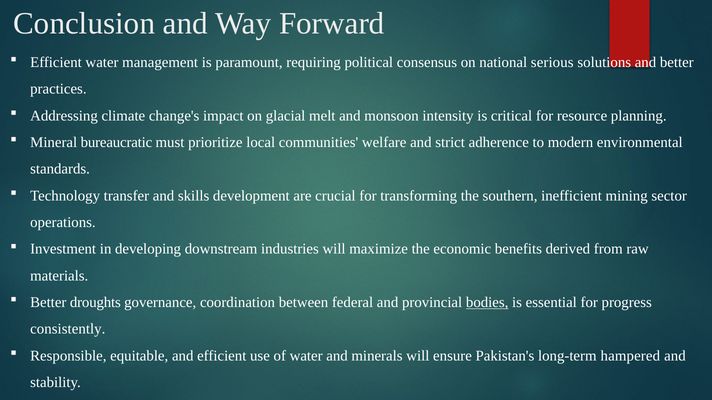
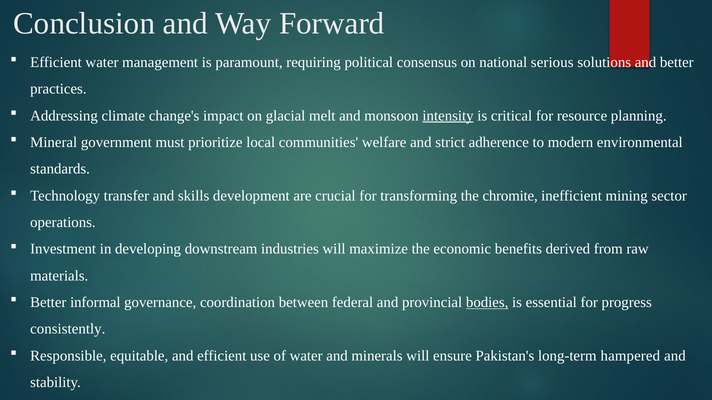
intensity underline: none -> present
bureaucratic: bureaucratic -> government
southern: southern -> chromite
droughts: droughts -> informal
